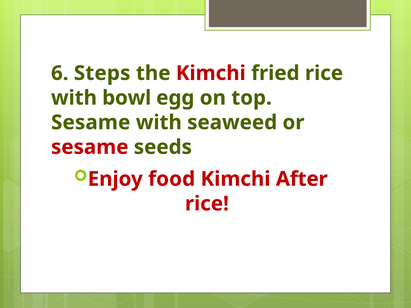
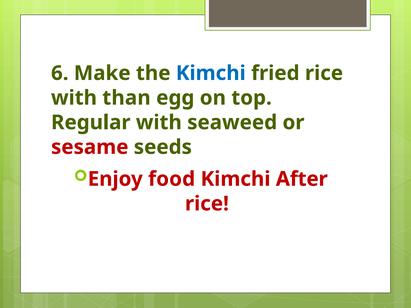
Steps: Steps -> Make
Kimchi at (211, 73) colour: red -> blue
bowl: bowl -> than
Sesame at (91, 123): Sesame -> Regular
